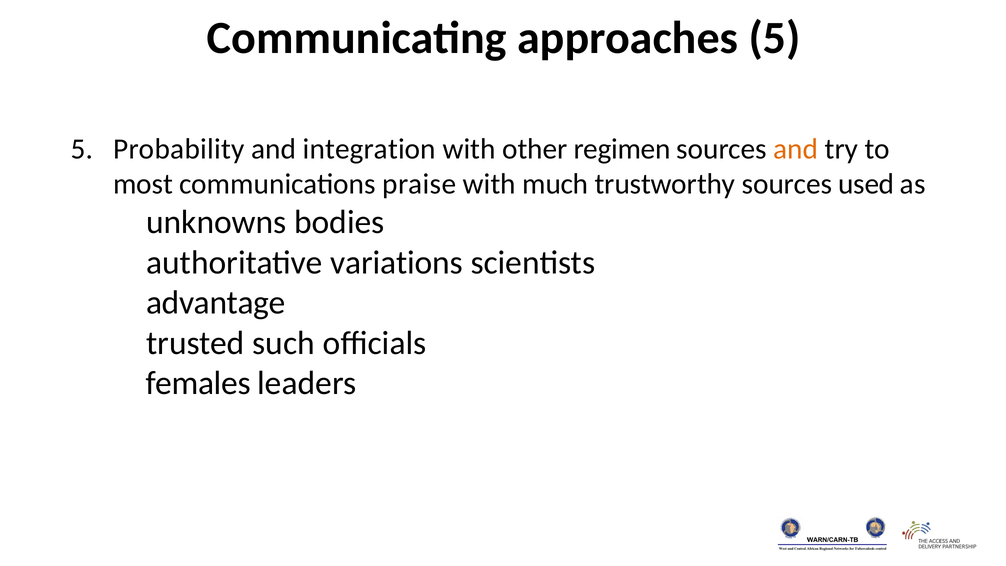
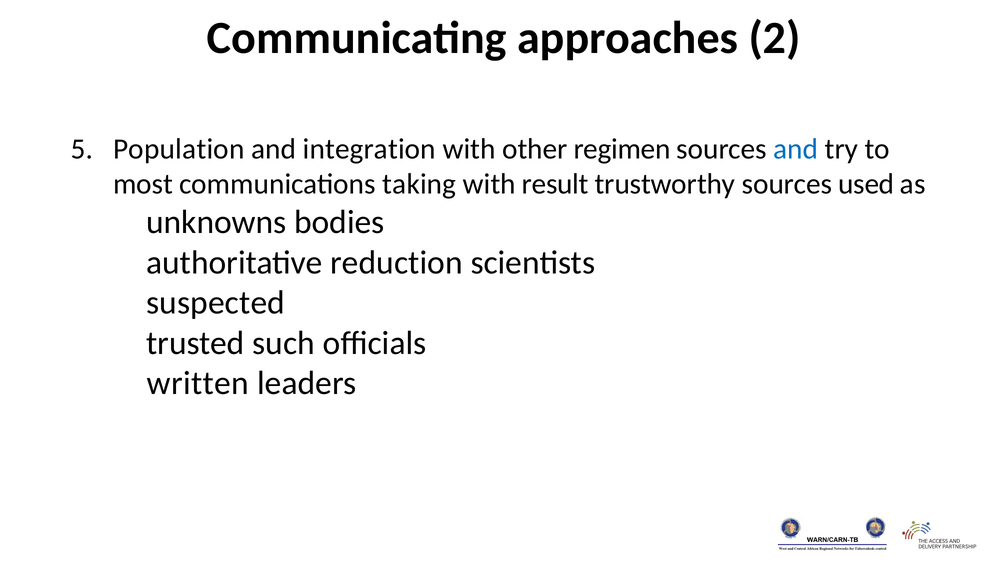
approaches 5: 5 -> 2
Probability: Probability -> Population
and at (796, 149) colour: orange -> blue
praise: praise -> taking
much: much -> result
variations: variations -> reduction
advantage: advantage -> suspected
females: females -> written
